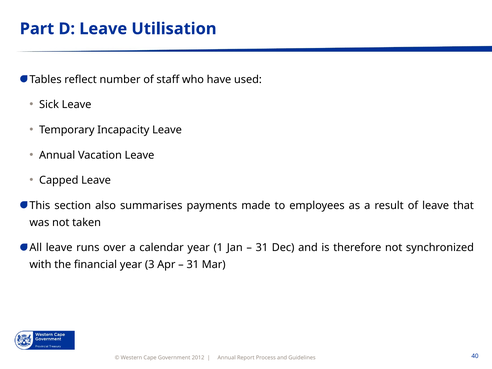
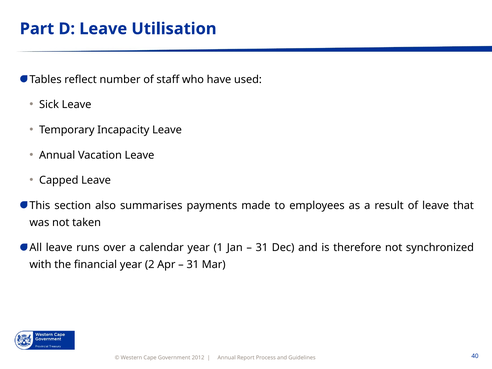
3: 3 -> 2
